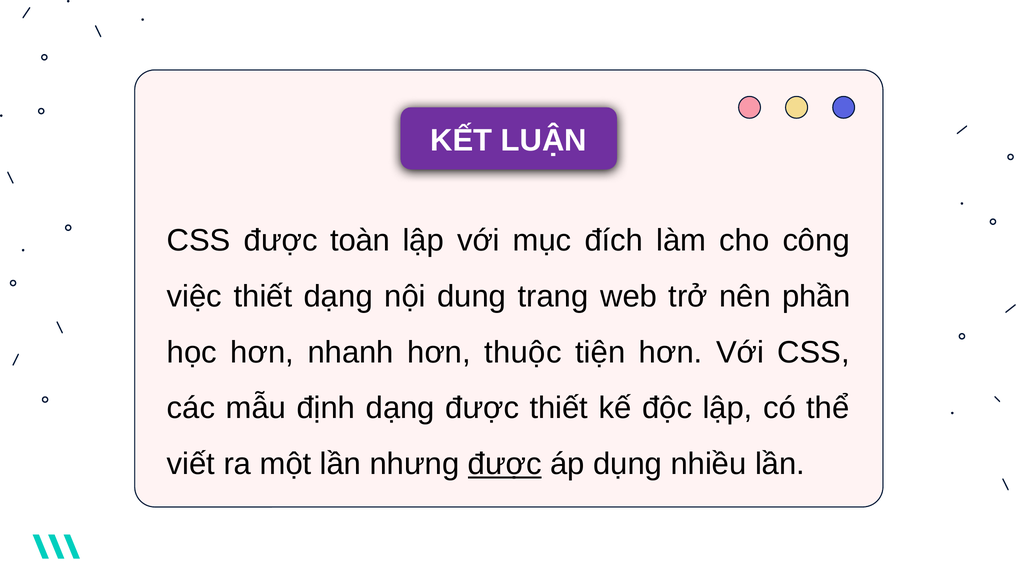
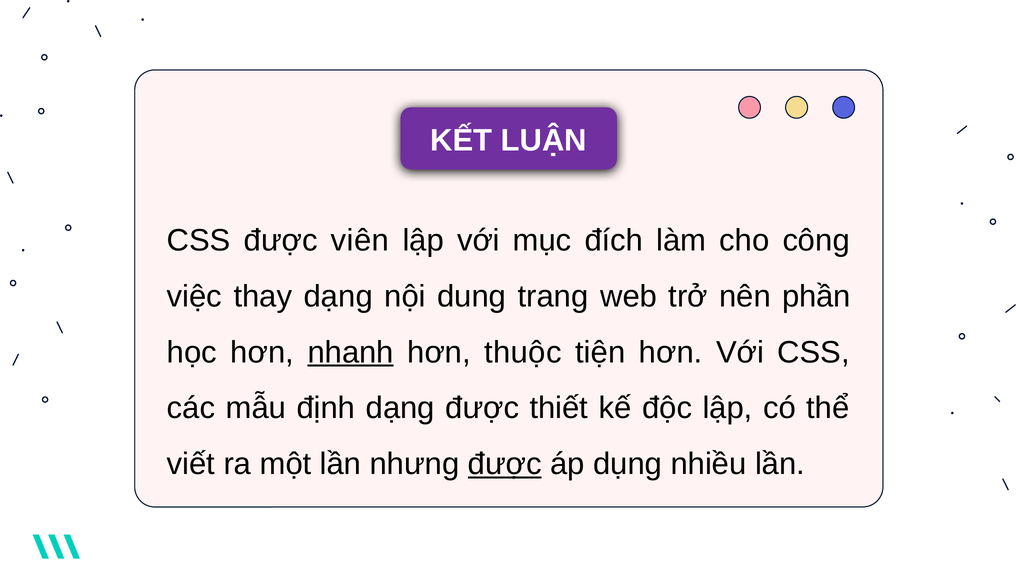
toàn: toàn -> viên
việc thiết: thiết -> thay
nhanh underline: none -> present
